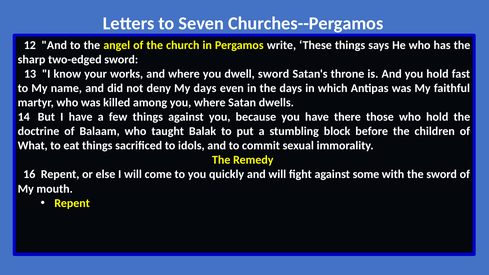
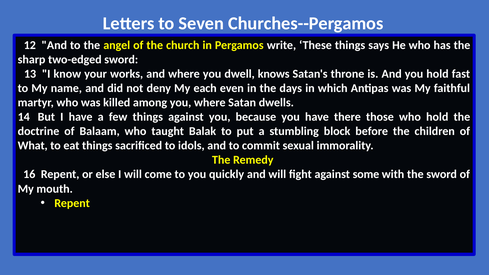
dwell sword: sword -> knows
My days: days -> each
